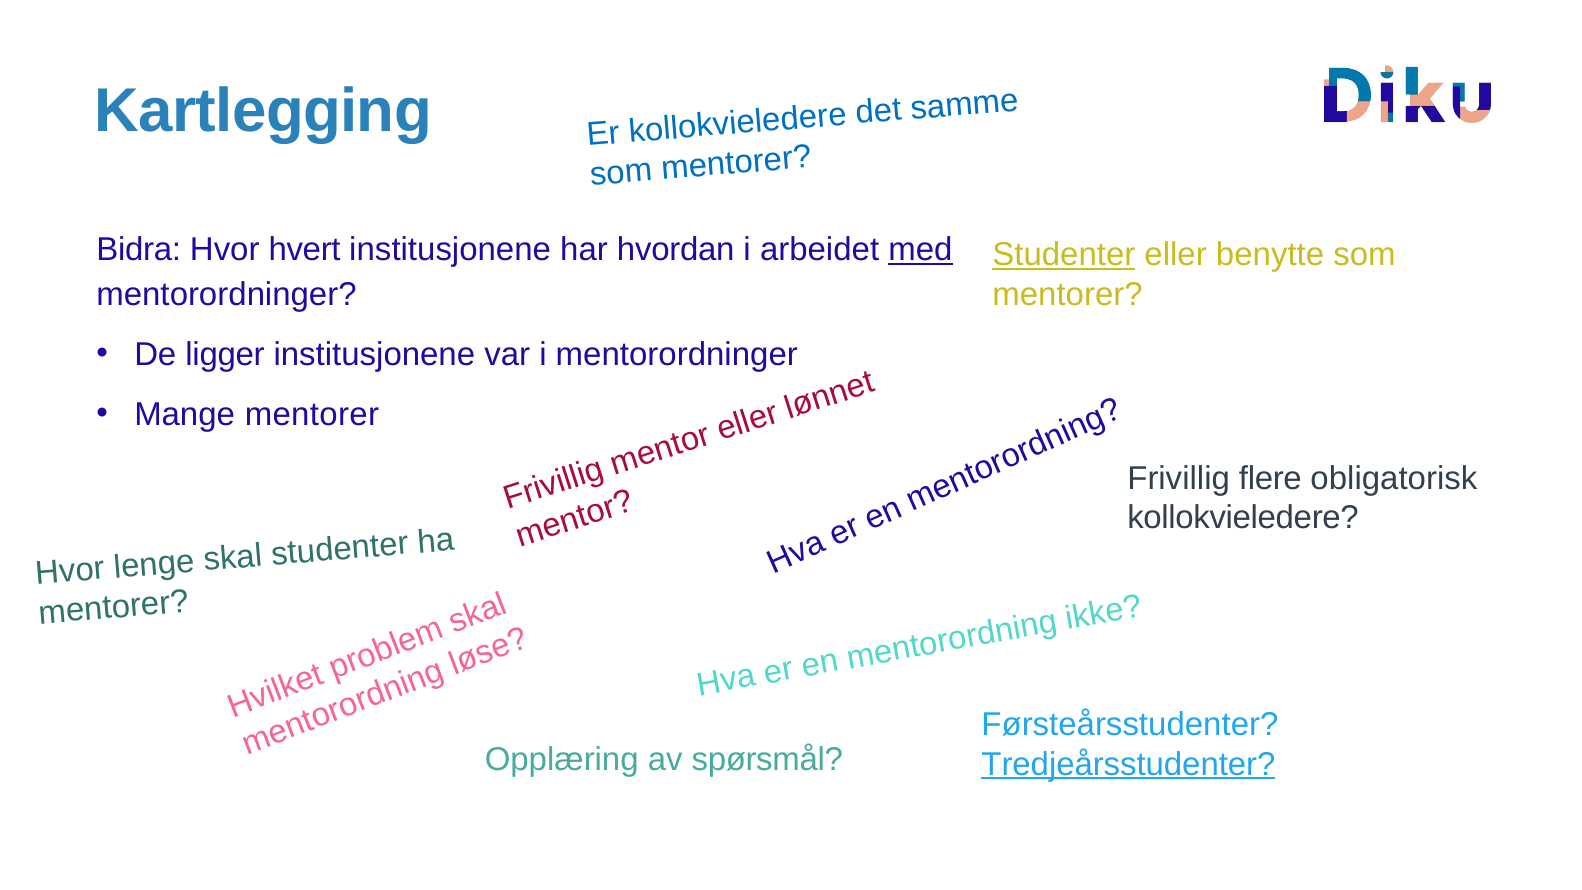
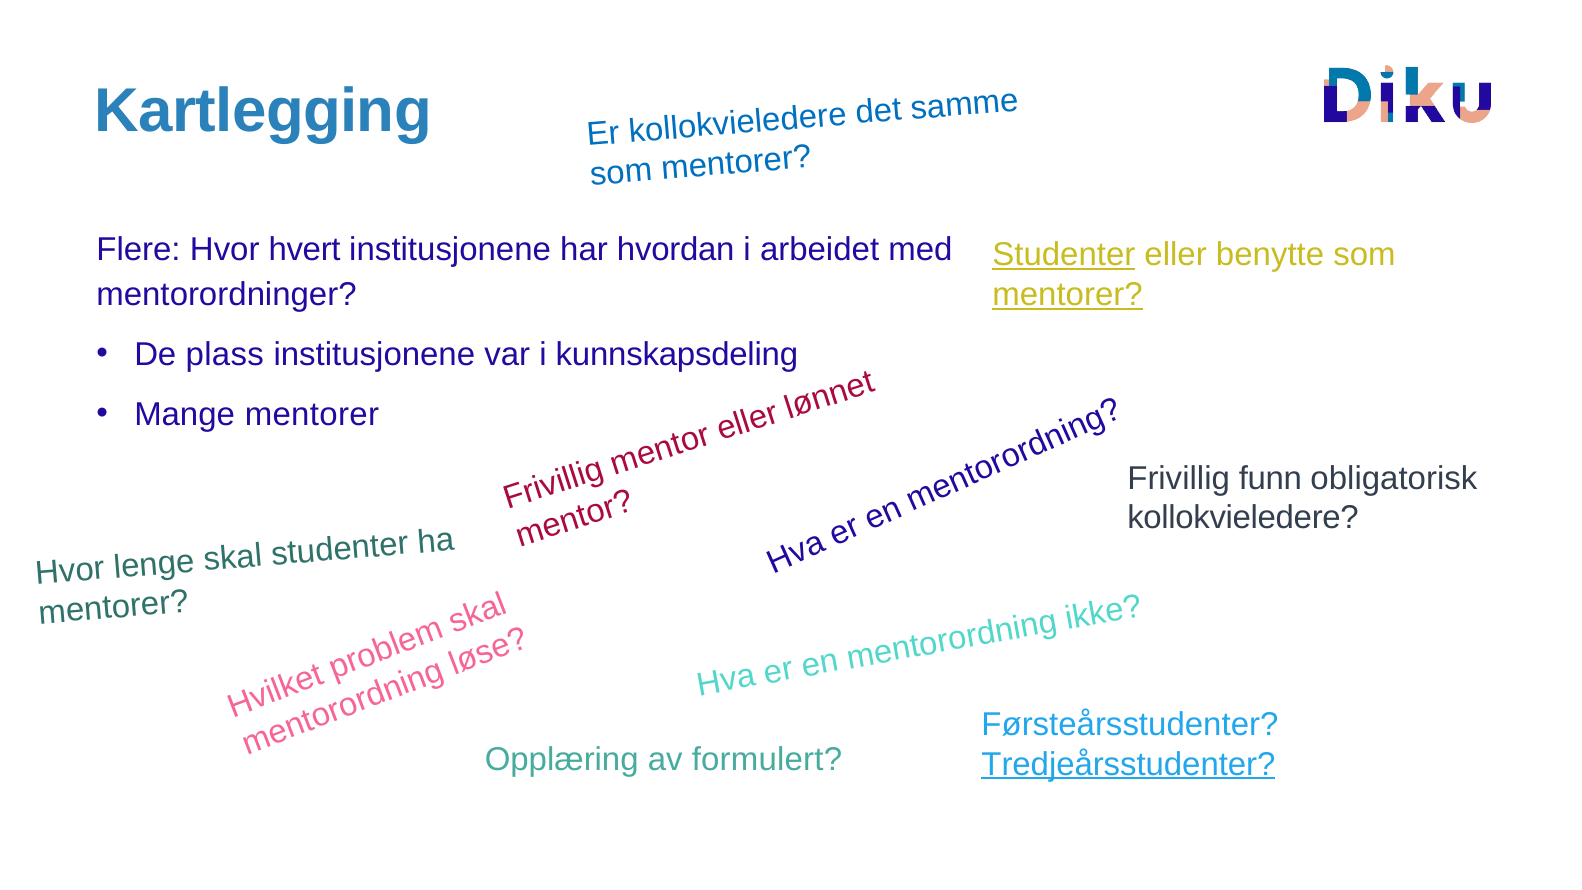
Bidra: Bidra -> Flere
med underline: present -> none
mentorer at (1068, 294) underline: none -> present
ligger: ligger -> plass
i mentorordninger: mentorordninger -> kunnskapsdeling
flere: flere -> funn
spørsmål: spørsmål -> formulert
